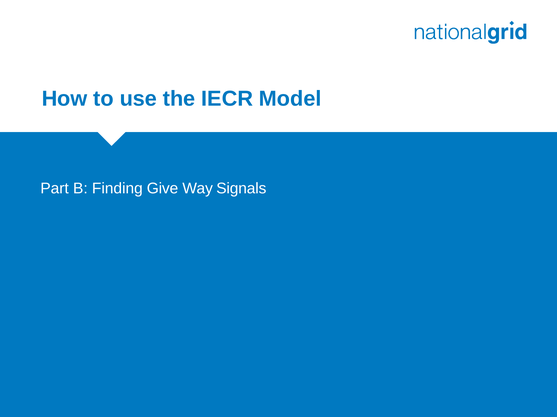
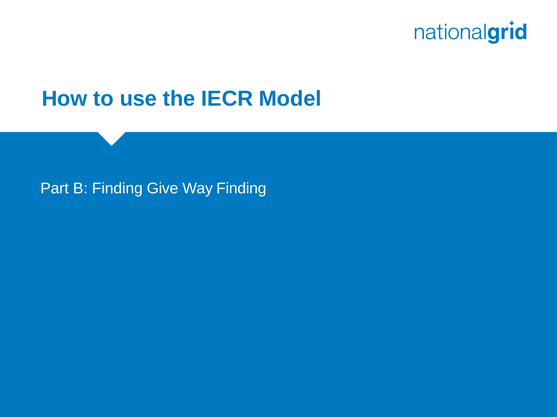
Way Signals: Signals -> Finding
